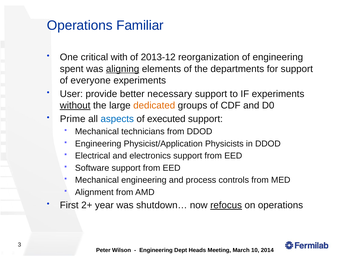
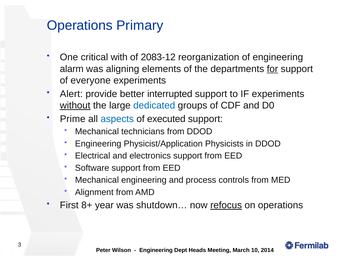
Familiar: Familiar -> Primary
2013-12: 2013-12 -> 2083-12
spent: spent -> alarm
aligning underline: present -> none
for underline: none -> present
User: User -> Alert
necessary: necessary -> interrupted
dedicated colour: orange -> blue
2+: 2+ -> 8+
